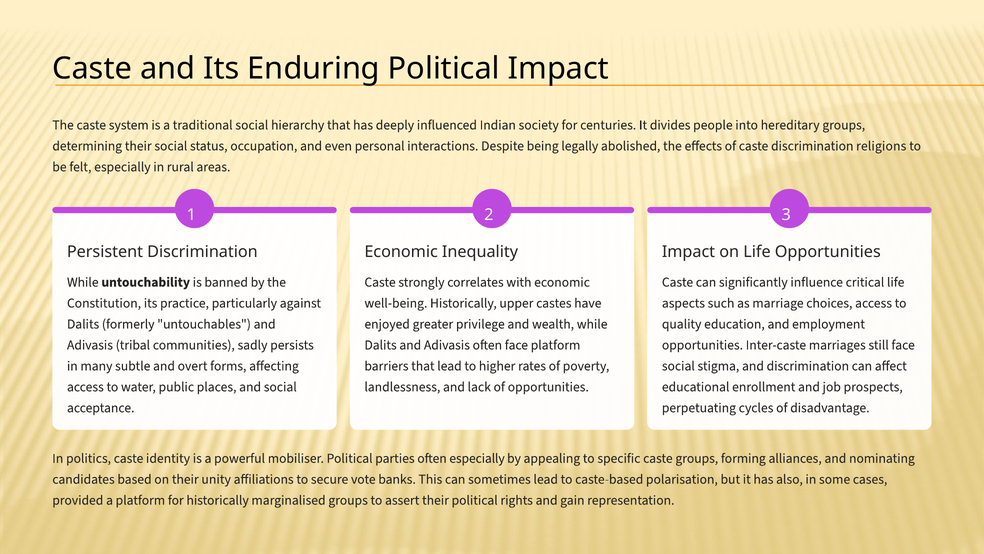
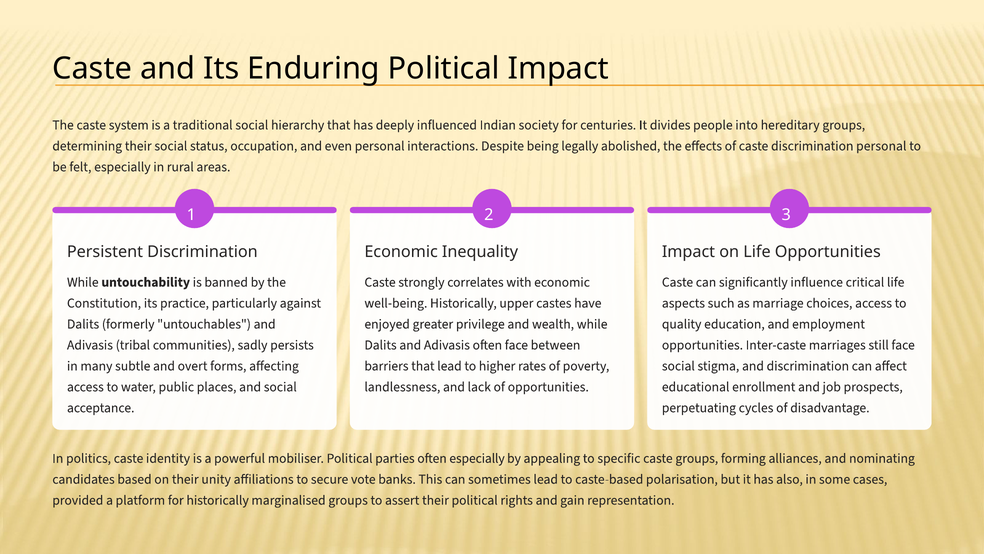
discrimination religions: religions -> personal
face platform: platform -> between
